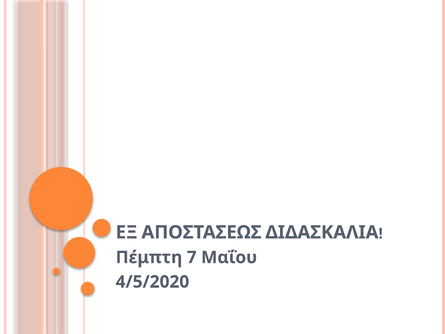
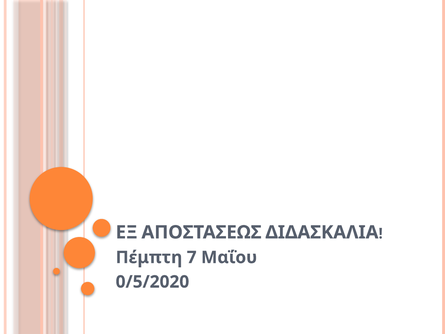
4/5/2020: 4/5/2020 -> 0/5/2020
